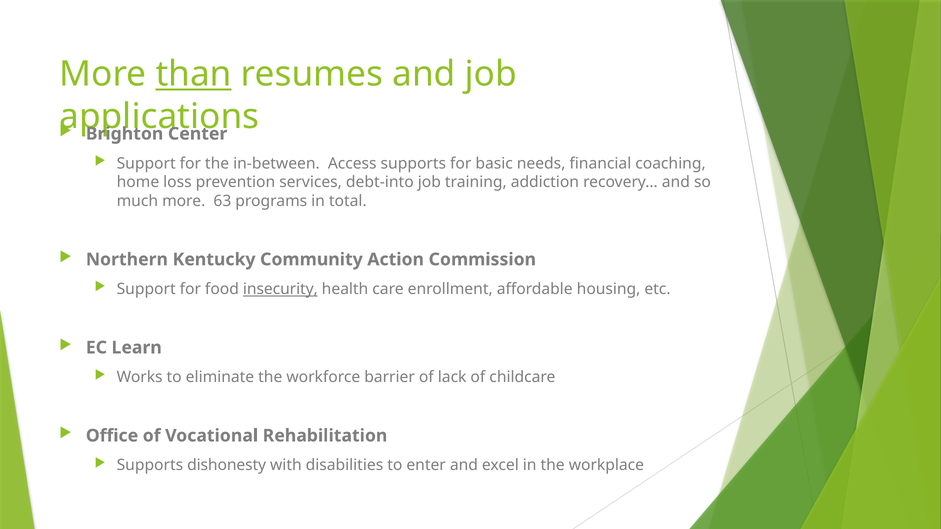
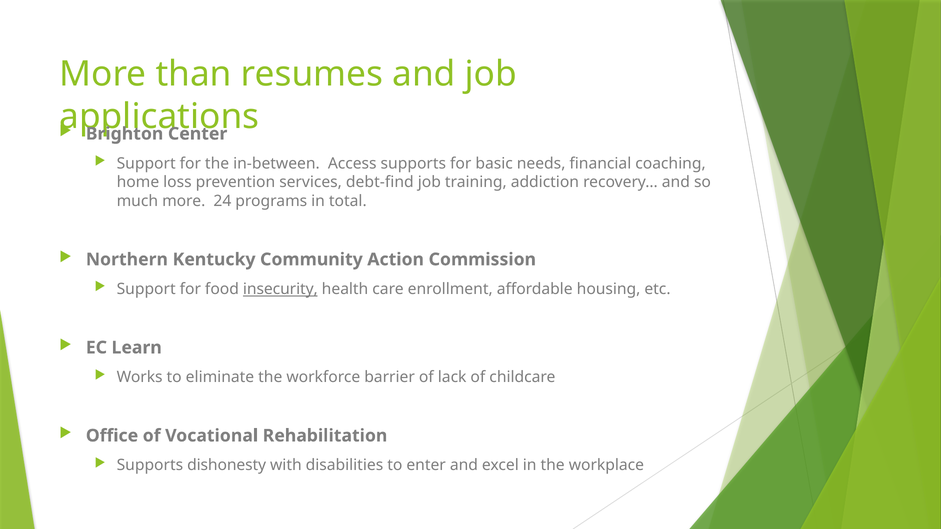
than underline: present -> none
debt-into: debt-into -> debt-find
63: 63 -> 24
